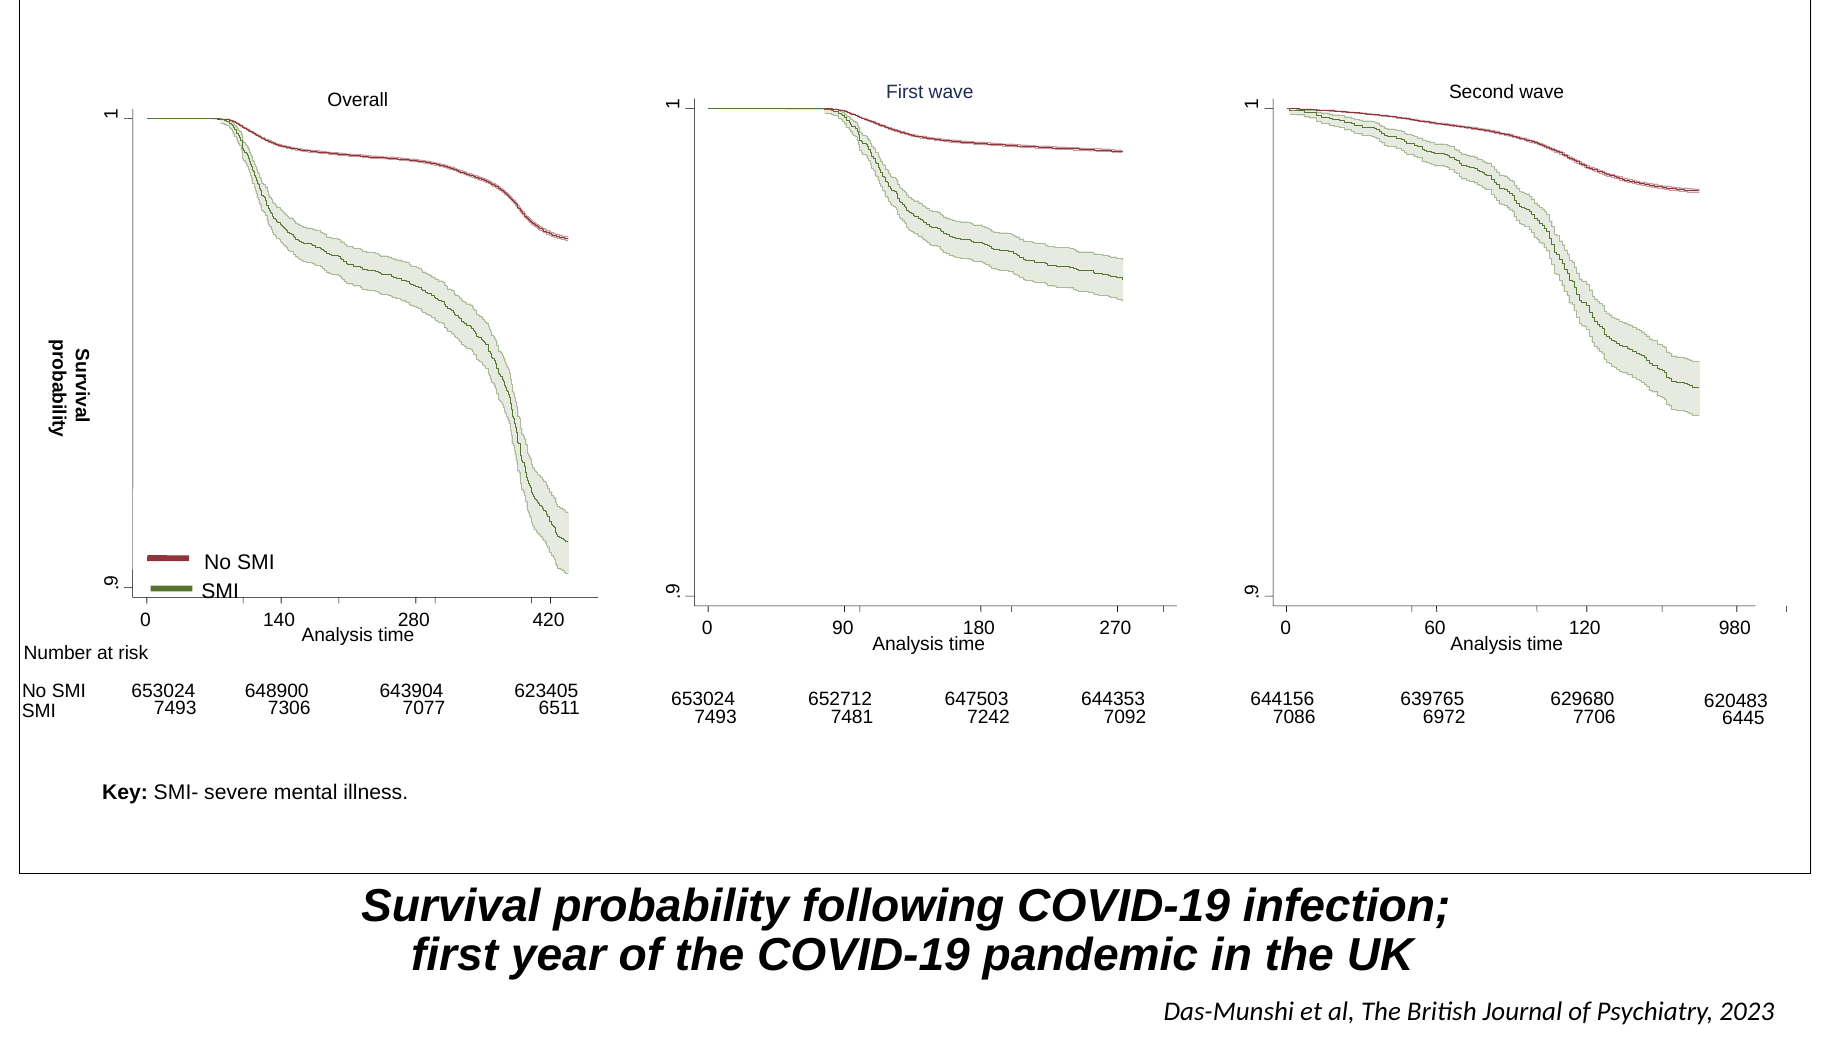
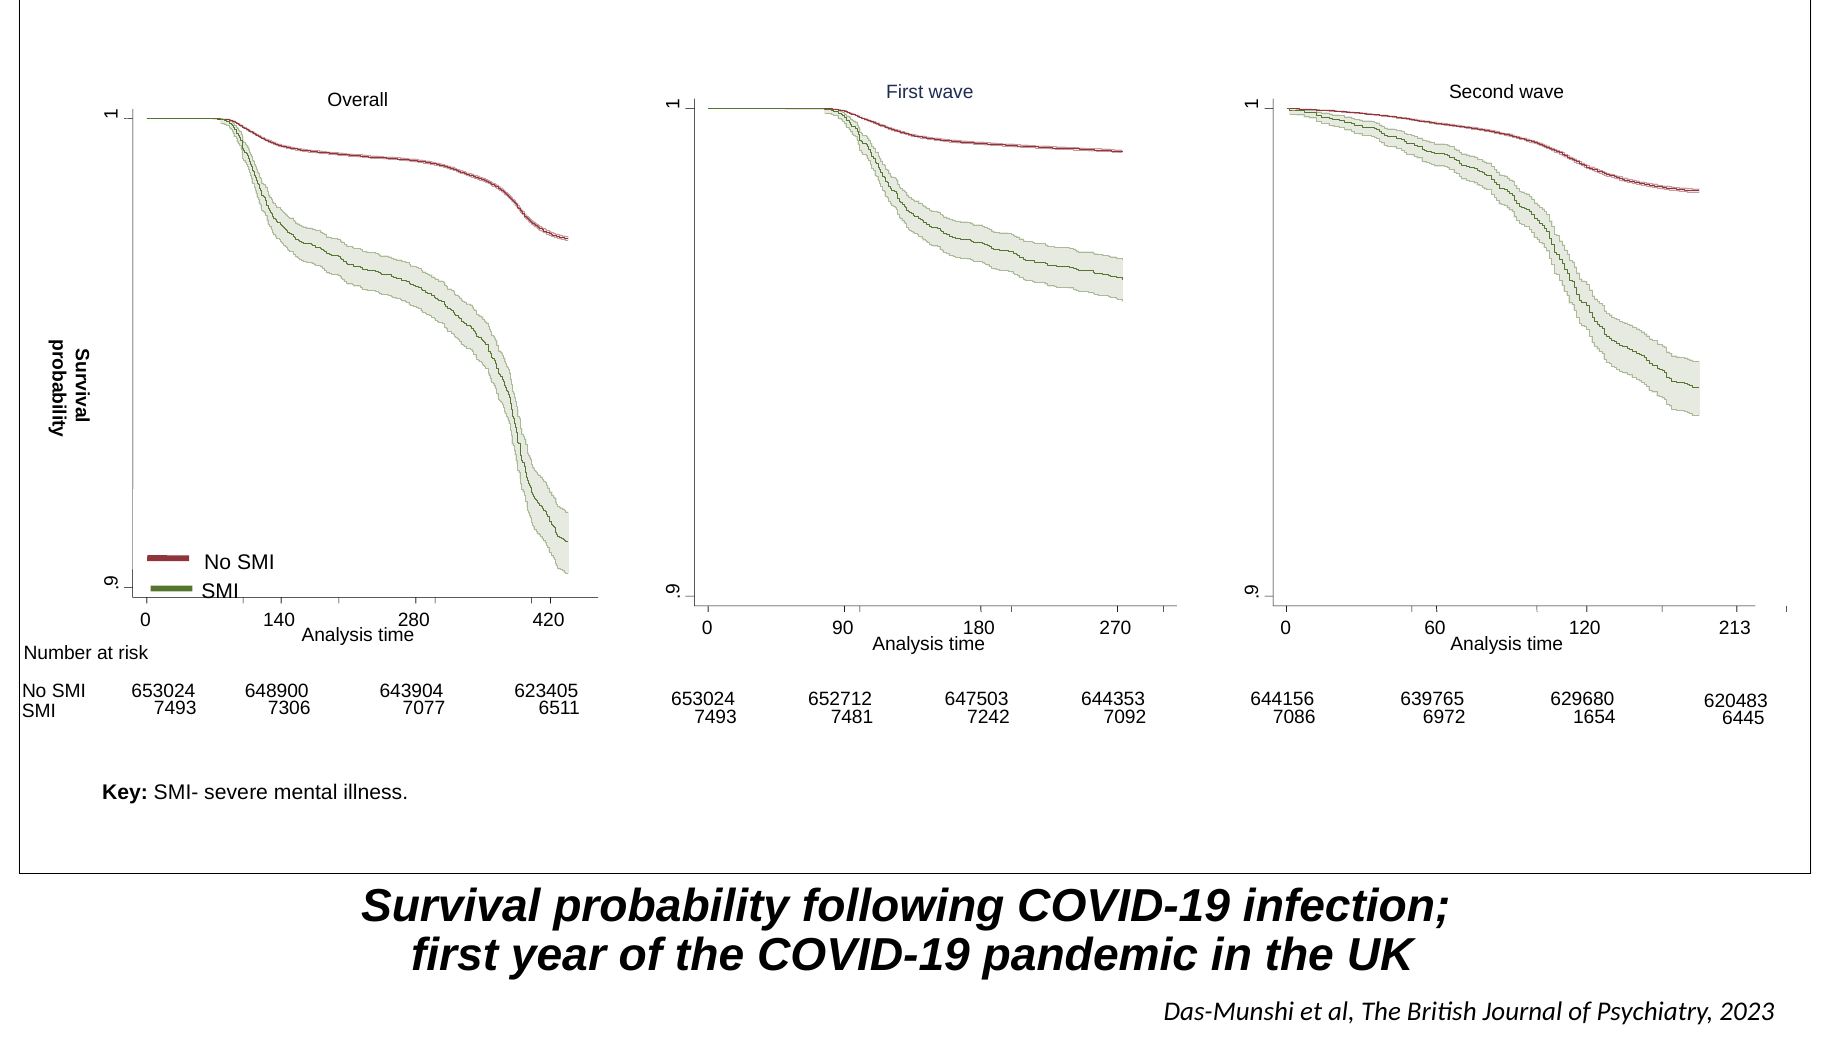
980: 980 -> 213
7706: 7706 -> 1654
